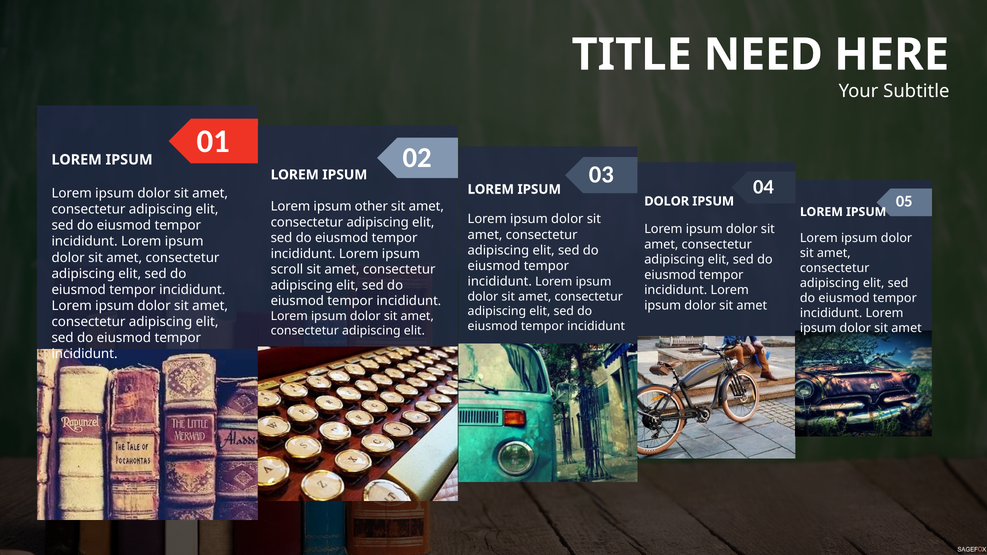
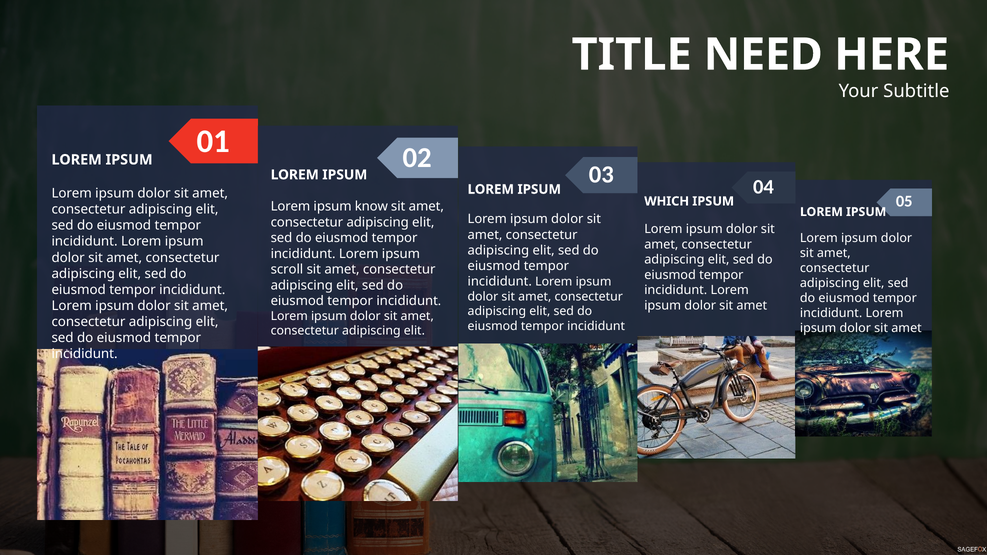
DOLOR at (667, 201): DOLOR -> WHICH
other: other -> know
